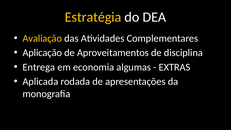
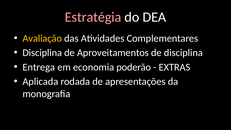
Estratégia colour: yellow -> pink
Aplicação at (42, 53): Aplicação -> Disciplina
algumas: algumas -> poderão
